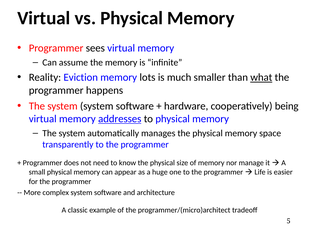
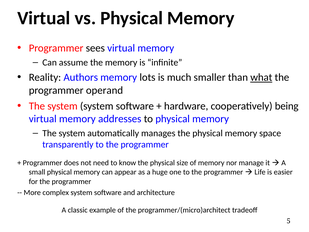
Eviction: Eviction -> Authors
happens: happens -> operand
addresses underline: present -> none
